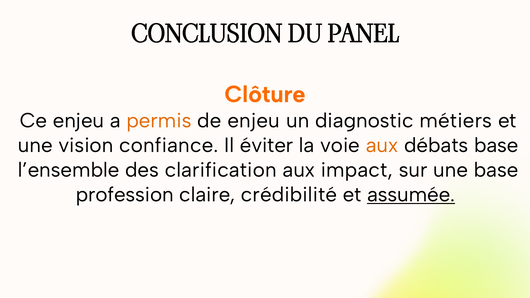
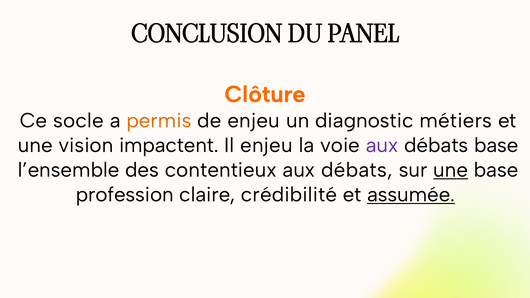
Ce enjeu: enjeu -> socle
confiance: confiance -> impactent
Il éviter: éviter -> enjeu
aux at (382, 145) colour: orange -> purple
clarification: clarification -> contentieux
impact at (357, 170): impact -> débats
une at (451, 170) underline: none -> present
